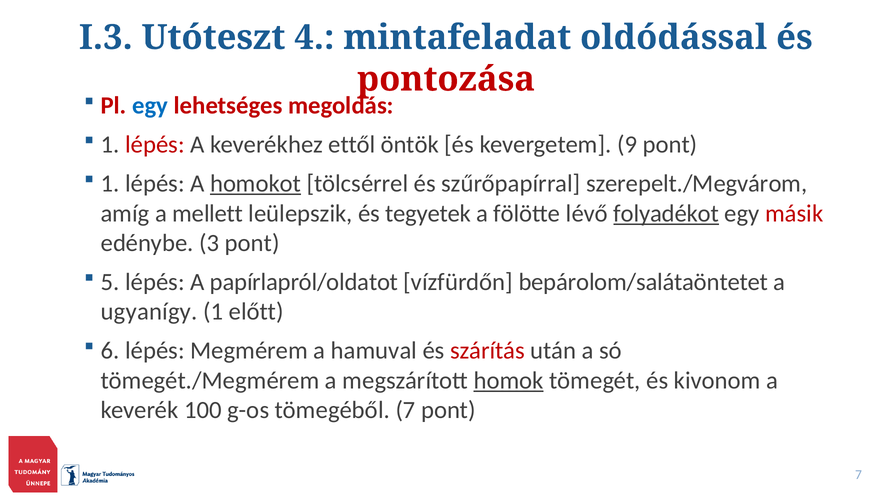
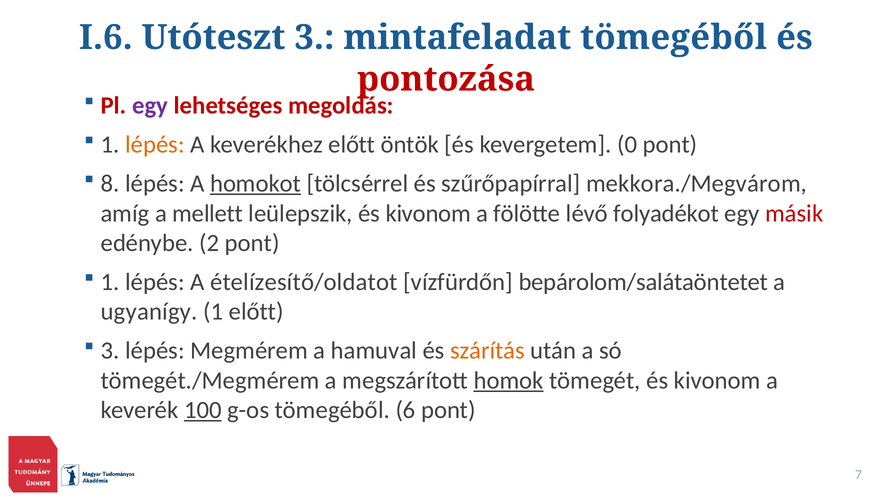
I.3: I.3 -> I.6
Utóteszt 4: 4 -> 3
mintafeladat oldódással: oldódással -> tömegéből
egy at (150, 106) colour: blue -> purple
lépés at (155, 145) colour: red -> orange
keverékhez ettől: ettől -> előtt
9: 9 -> 0
1 at (110, 184): 1 -> 8
szerepelt./Megvárom: szerepelt./Megvárom -> mekkora./Megvárom
leülepszik és tegyetek: tegyetek -> kivonom
folyadékot underline: present -> none
3: 3 -> 2
5 at (110, 282): 5 -> 1
papírlapról/oldatot: papírlapról/oldatot -> ételízesítő/oldatot
6 at (110, 351): 6 -> 3
szárítás colour: red -> orange
100 underline: none -> present
tömegéből 7: 7 -> 6
